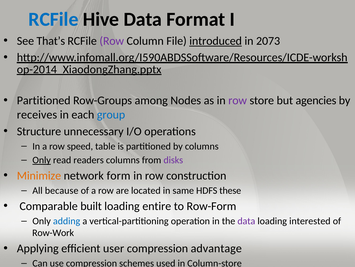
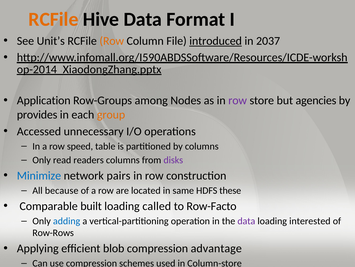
RCFile at (53, 19) colour: blue -> orange
That’s: That’s -> Unit’s
Row at (112, 41) colour: purple -> orange
2073: 2073 -> 2037
Partitioned at (44, 100): Partitioned -> Application
receives: receives -> provides
group colour: blue -> orange
Structure: Structure -> Accessed
Only at (42, 160) underline: present -> none
Minimize colour: orange -> blue
form: form -> pairs
entire: entire -> called
Row-Form: Row-Form -> Row-Facto
Row-Work: Row-Work -> Row-Rows
user: user -> blob
